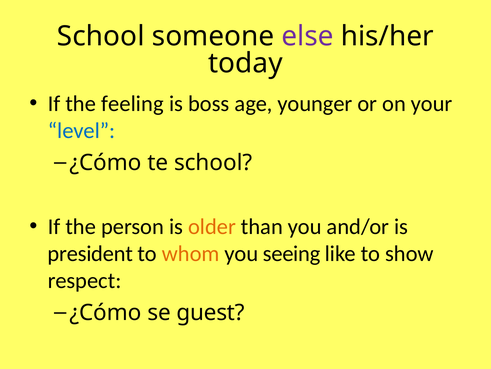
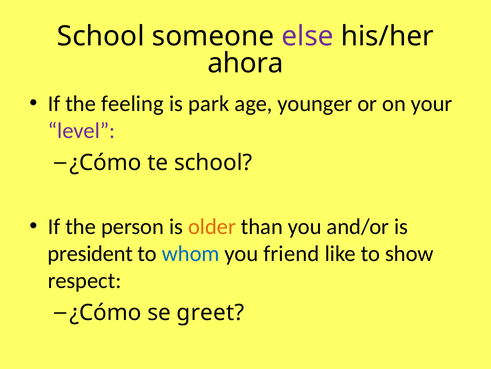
today: today -> ahora
boss: boss -> park
level colour: blue -> purple
whom colour: orange -> blue
seeing: seeing -> friend
guest: guest -> greet
